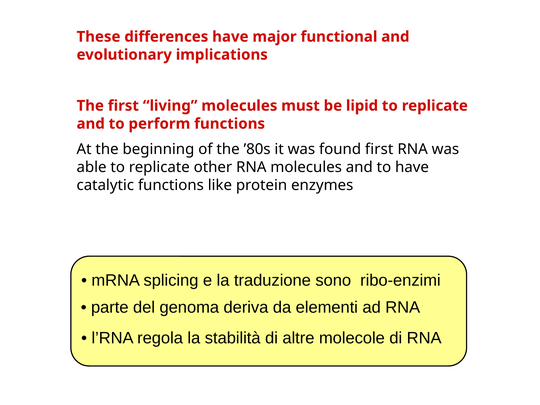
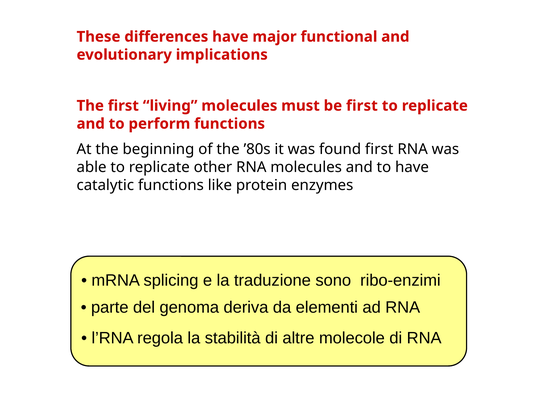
be lipid: lipid -> first
